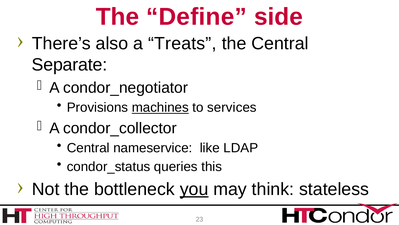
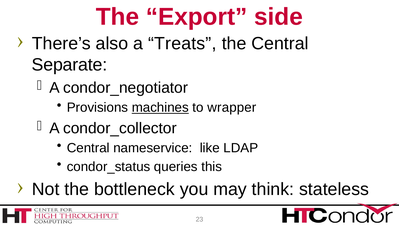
Define: Define -> Export
services: services -> wrapper
you underline: present -> none
